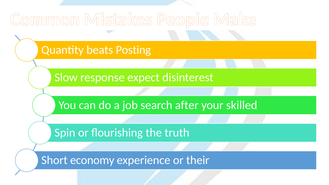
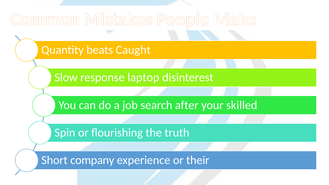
Posting: Posting -> Caught
expect: expect -> laptop
economy: economy -> company
